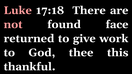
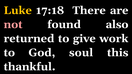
Luke colour: pink -> yellow
face: face -> also
thee: thee -> soul
